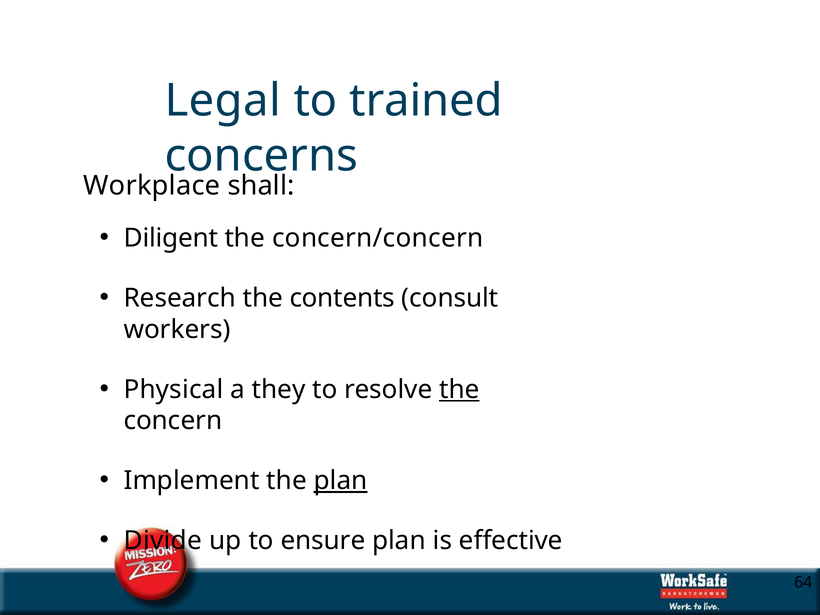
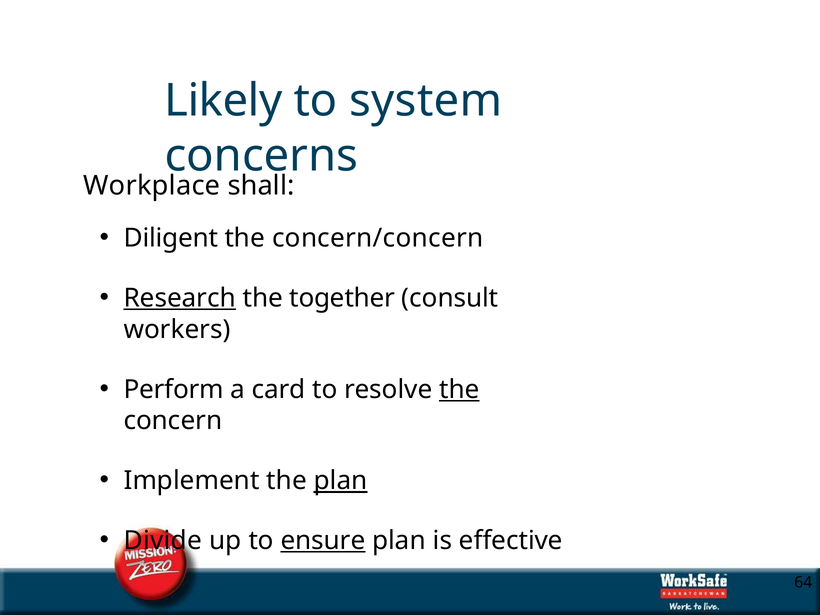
Legal: Legal -> Likely
trained: trained -> system
Research underline: none -> present
contents: contents -> together
Physical: Physical -> Perform
they: they -> card
ensure underline: none -> present
